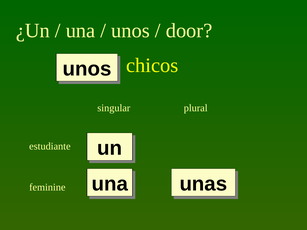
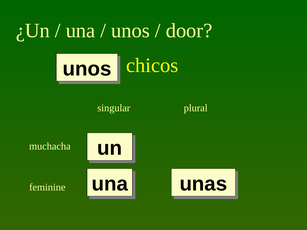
estudiante: estudiante -> muchacha
